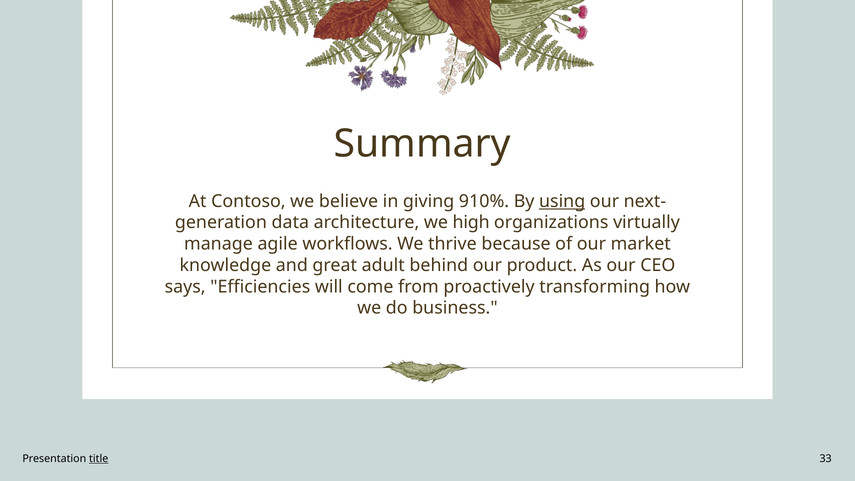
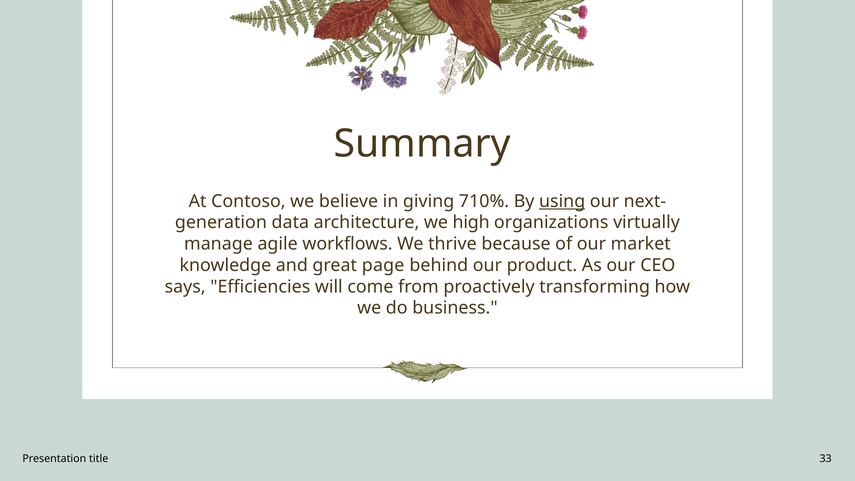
910%: 910% -> 710%
adult: adult -> page
title underline: present -> none
